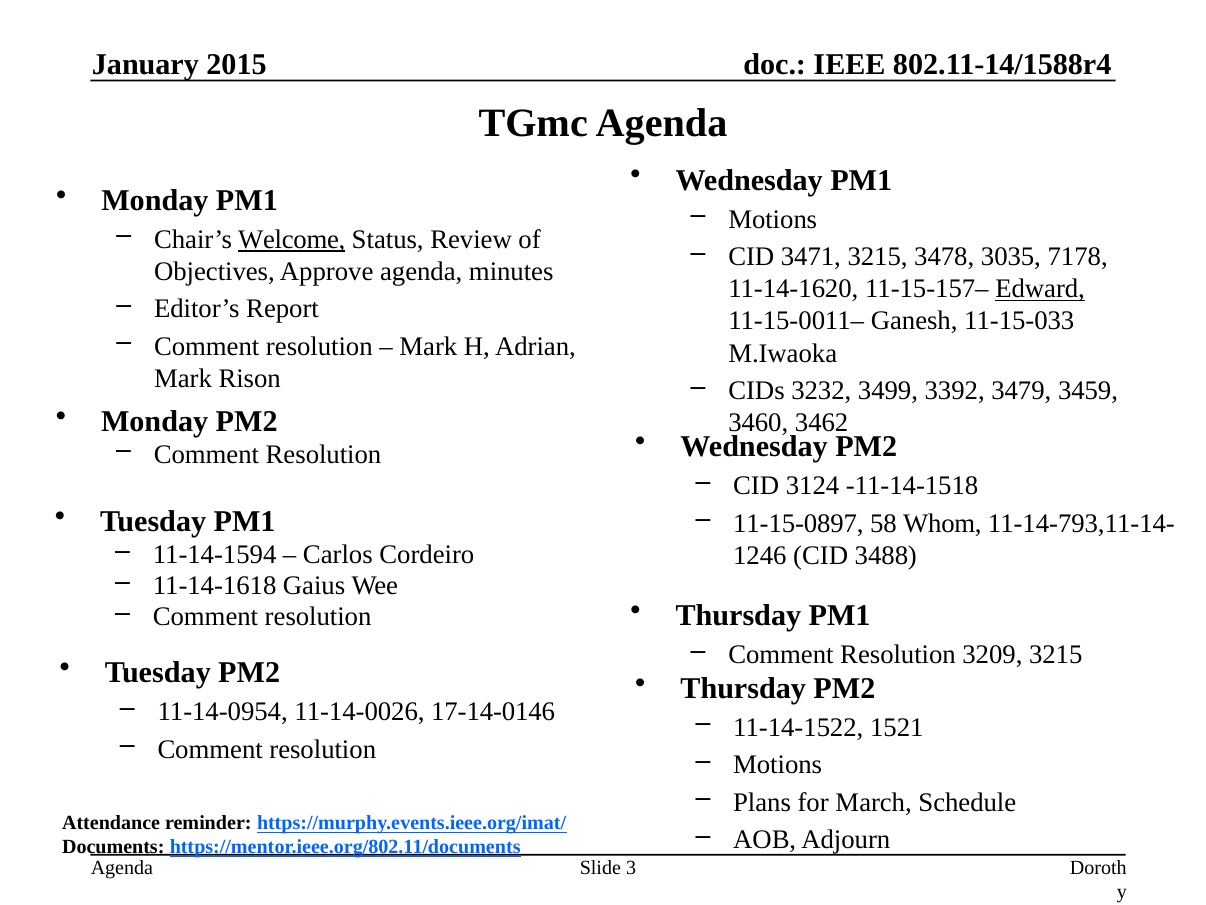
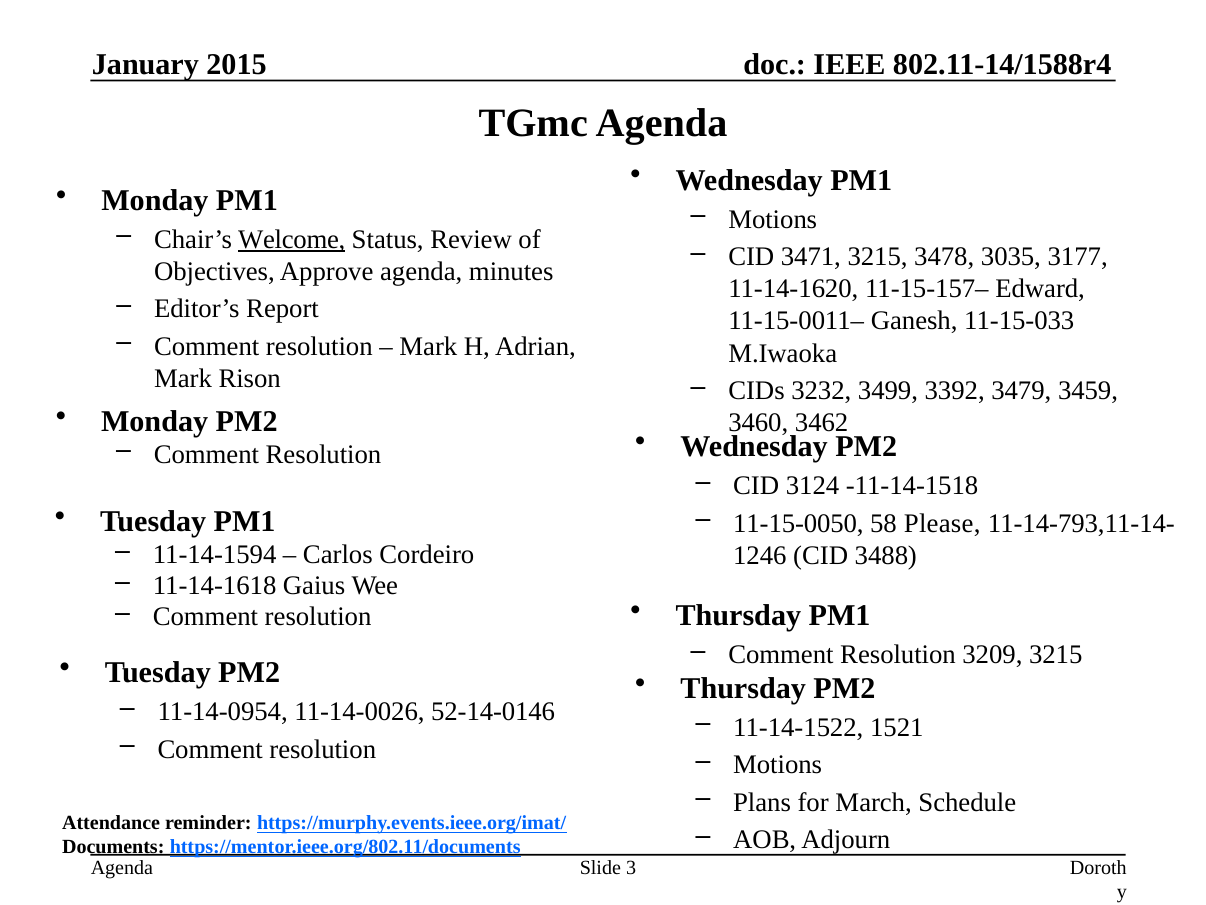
7178: 7178 -> 3177
Edward underline: present -> none
11-15-0897: 11-15-0897 -> 11-15-0050
Whom: Whom -> Please
17-14-0146: 17-14-0146 -> 52-14-0146
